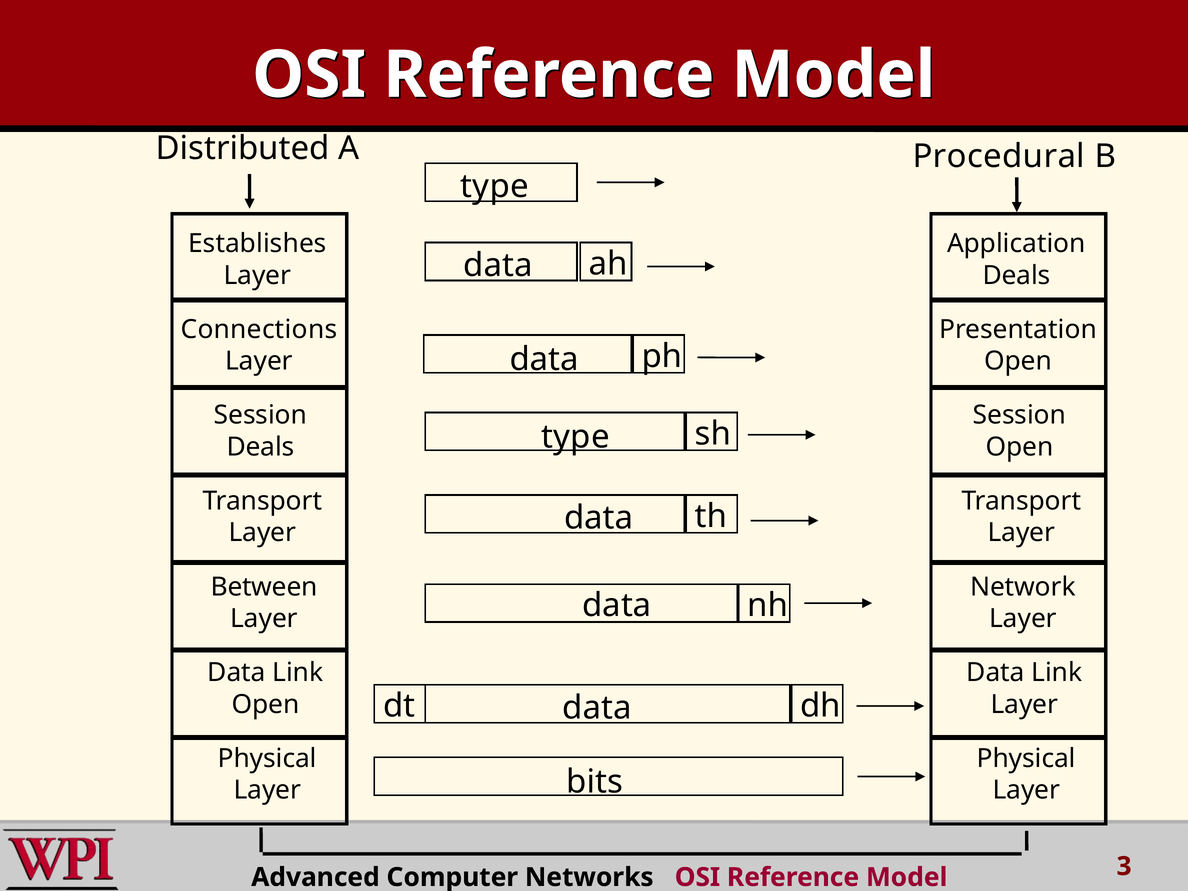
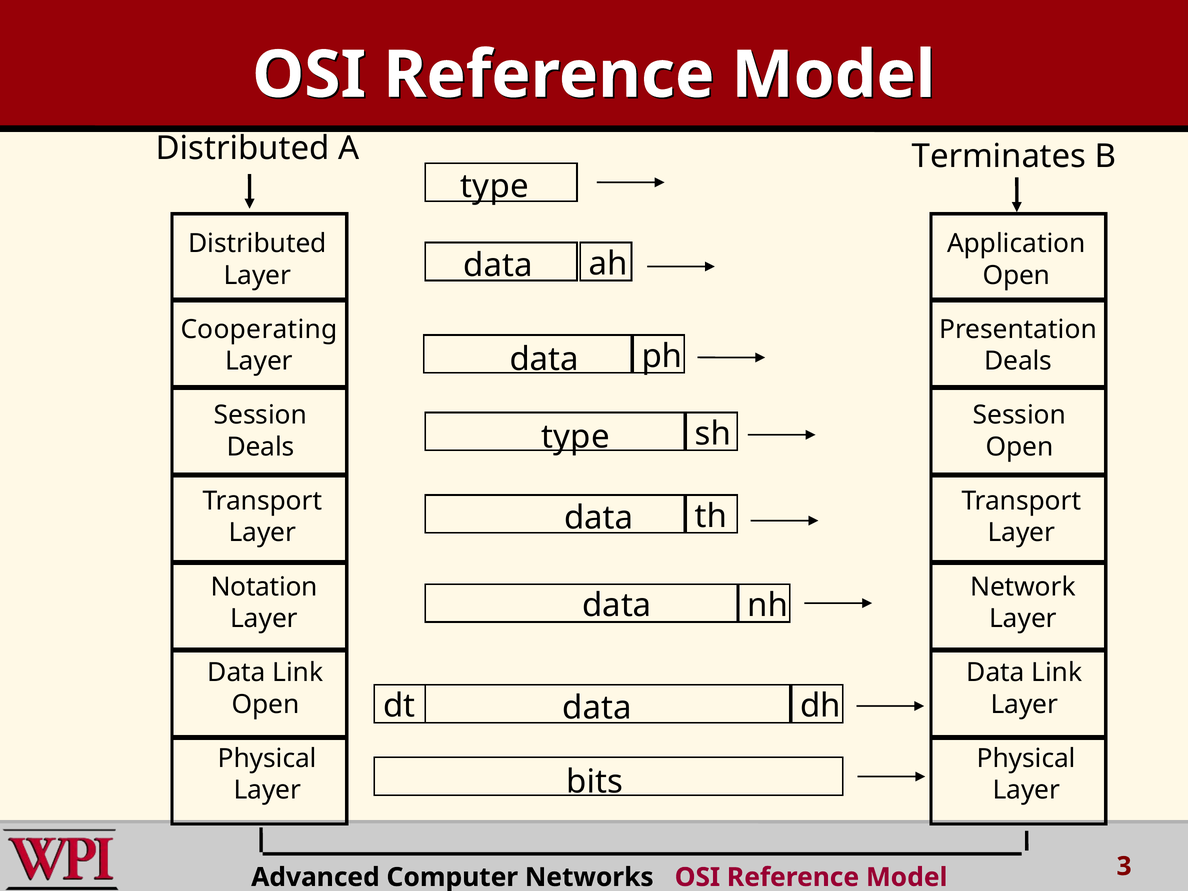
Procedural: Procedural -> Terminates
Establishes at (257, 244): Establishes -> Distributed
Deals at (1016, 275): Deals -> Open
Connections: Connections -> Cooperating
Open at (1018, 361): Open -> Deals
Between: Between -> Notation
